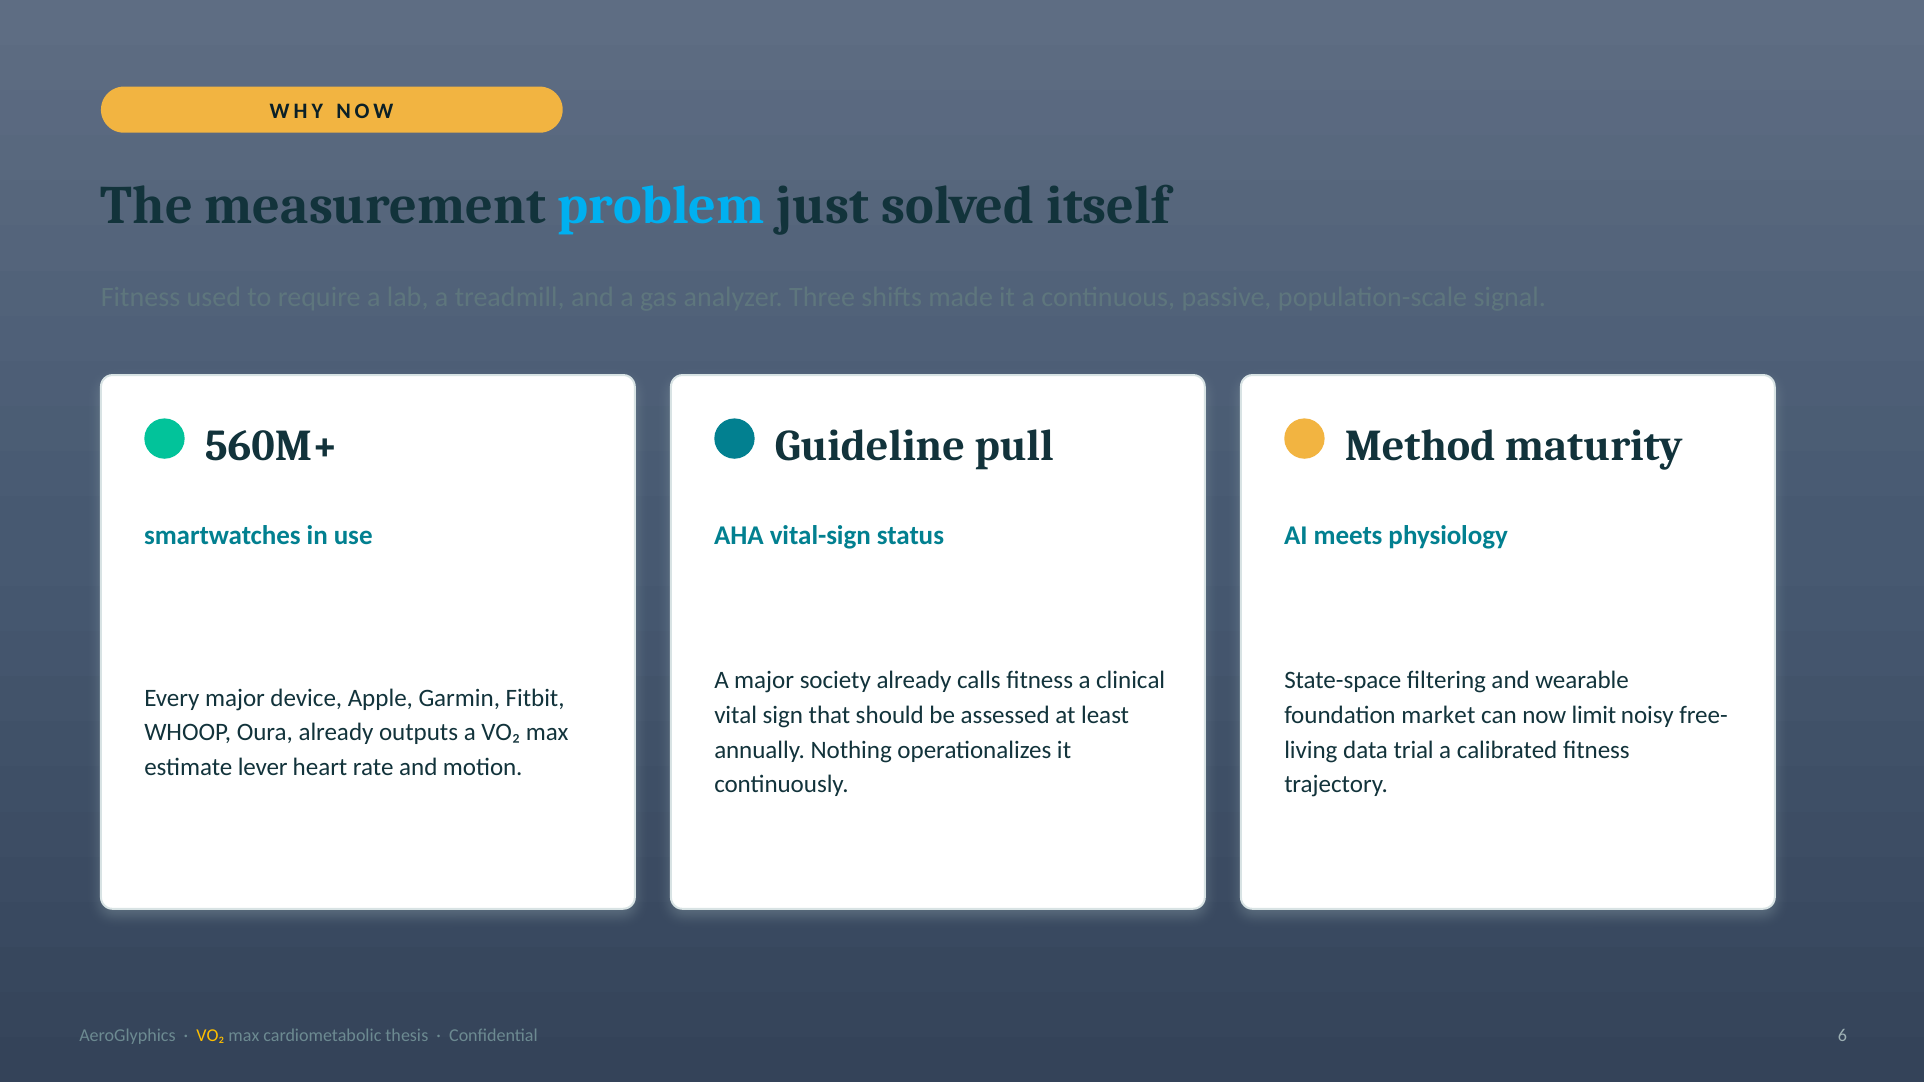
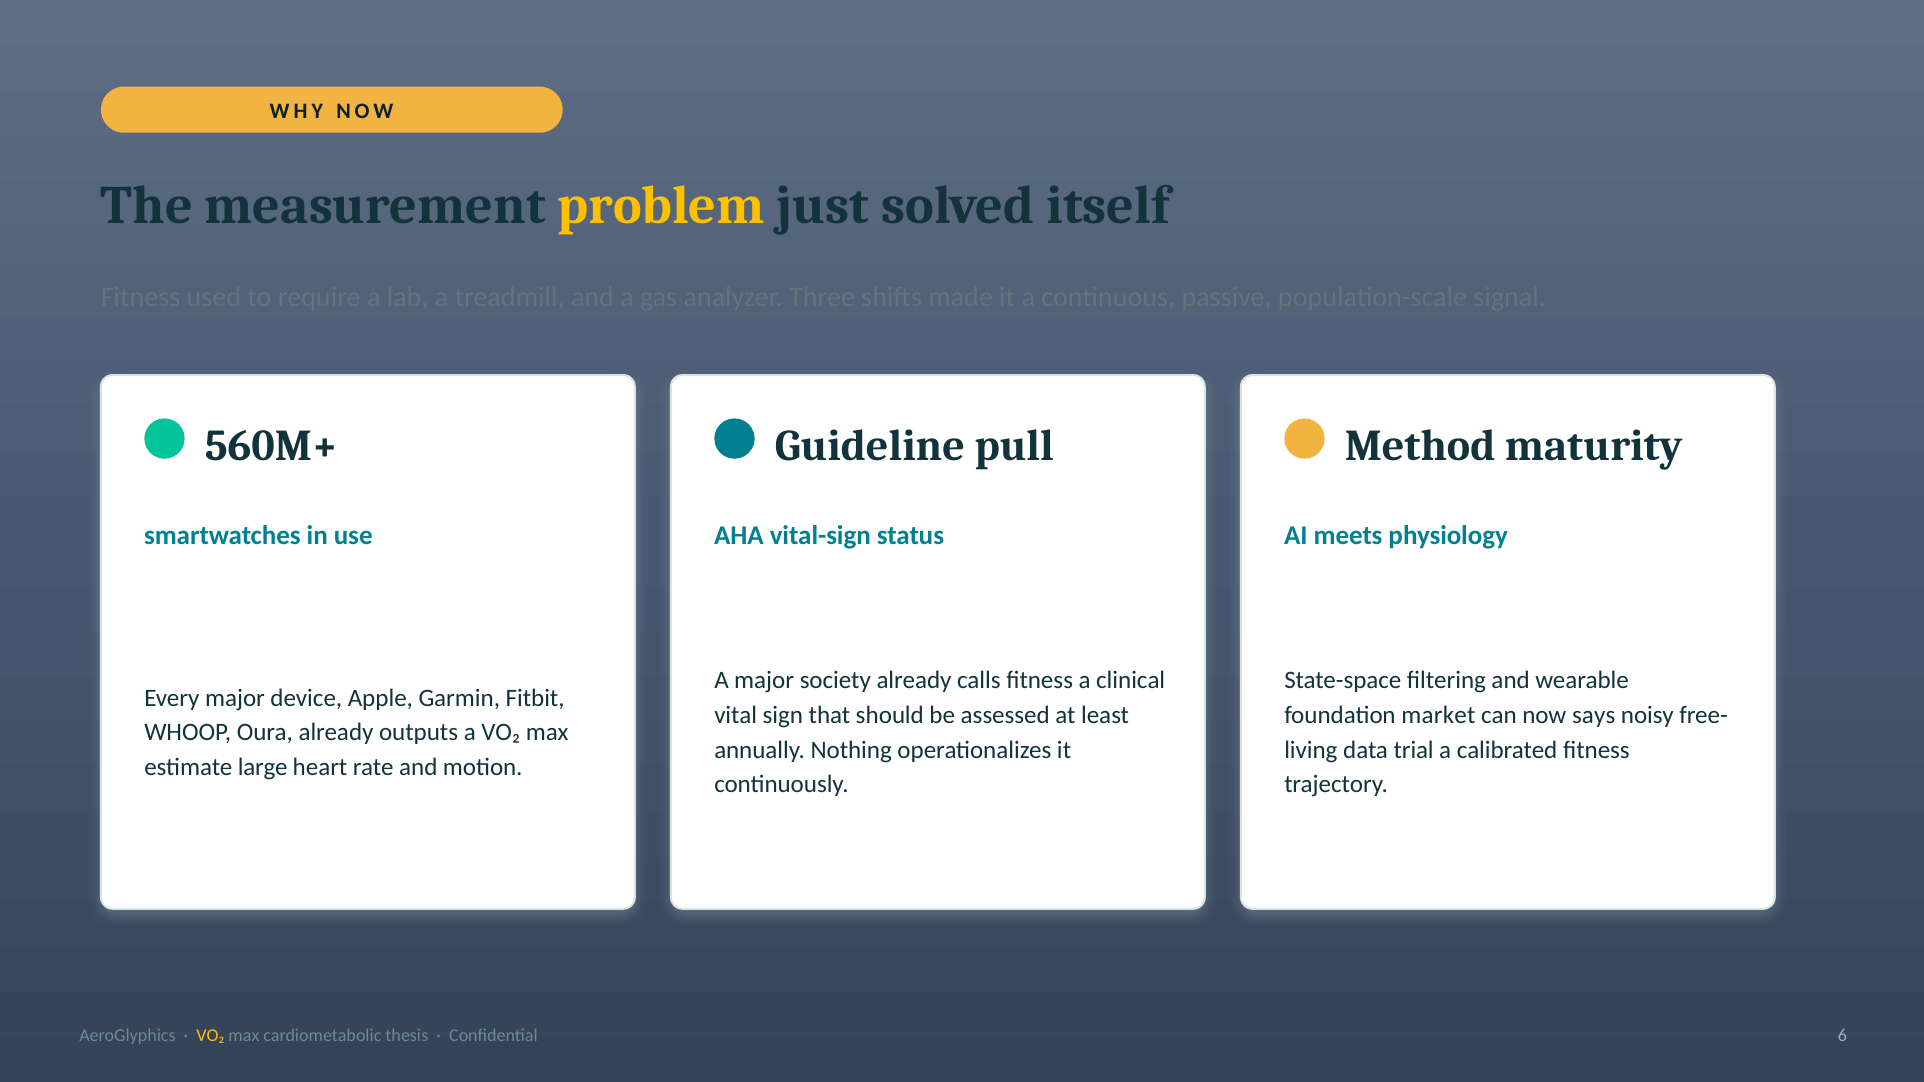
problem colour: light blue -> yellow
limit: limit -> says
lever: lever -> large
